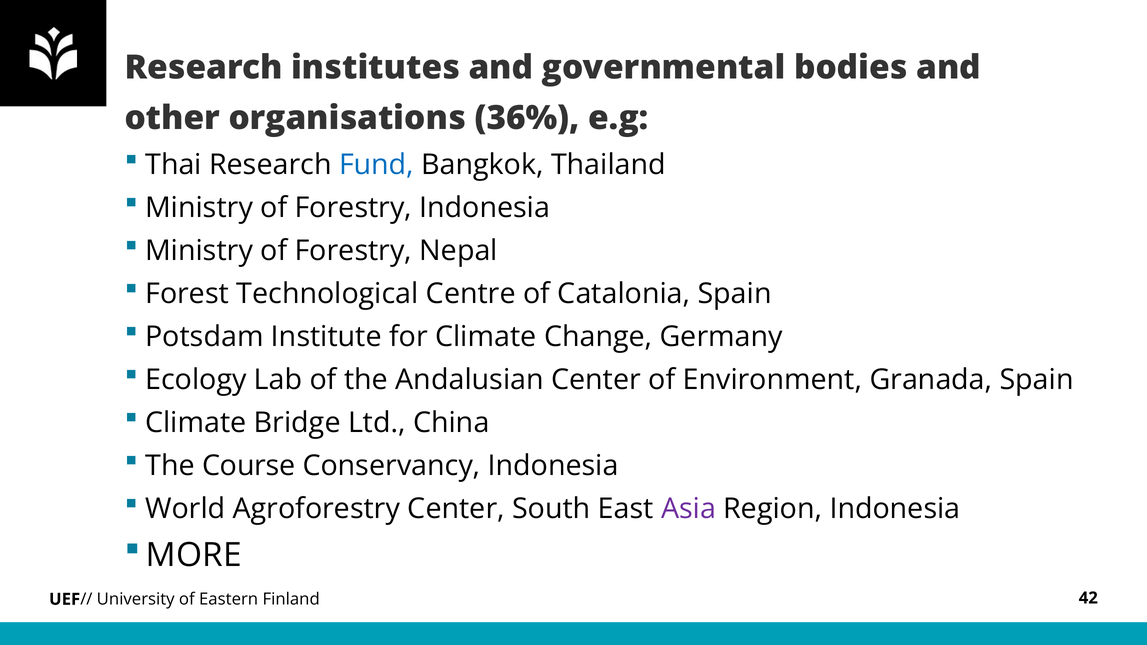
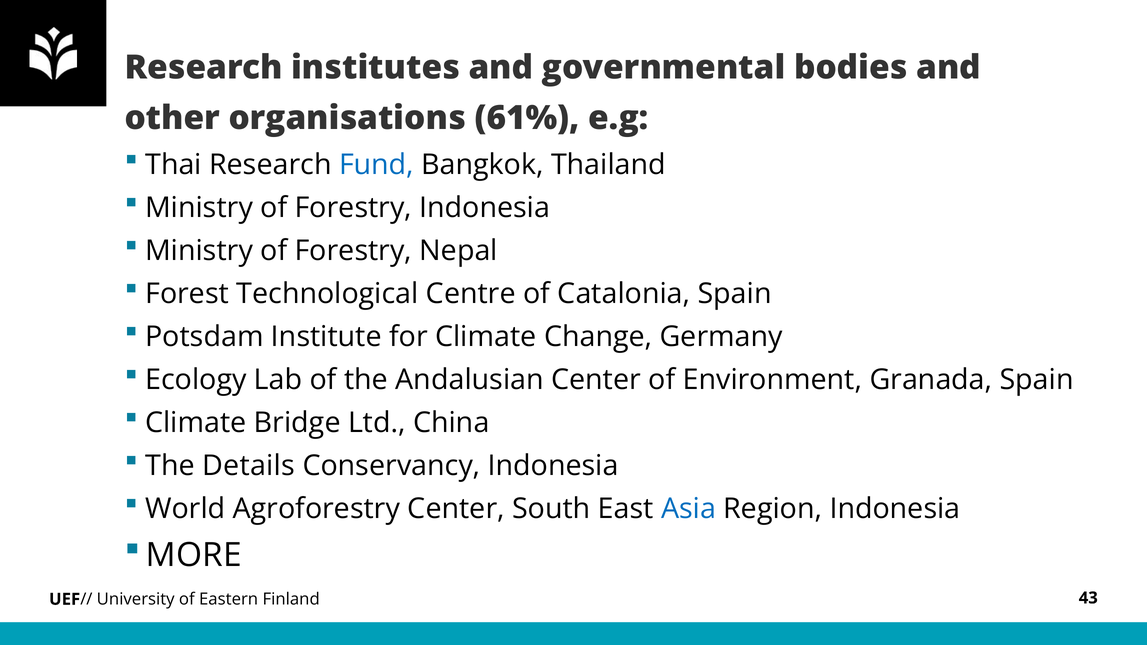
36%: 36% -> 61%
Course: Course -> Details
Asia colour: purple -> blue
42: 42 -> 43
